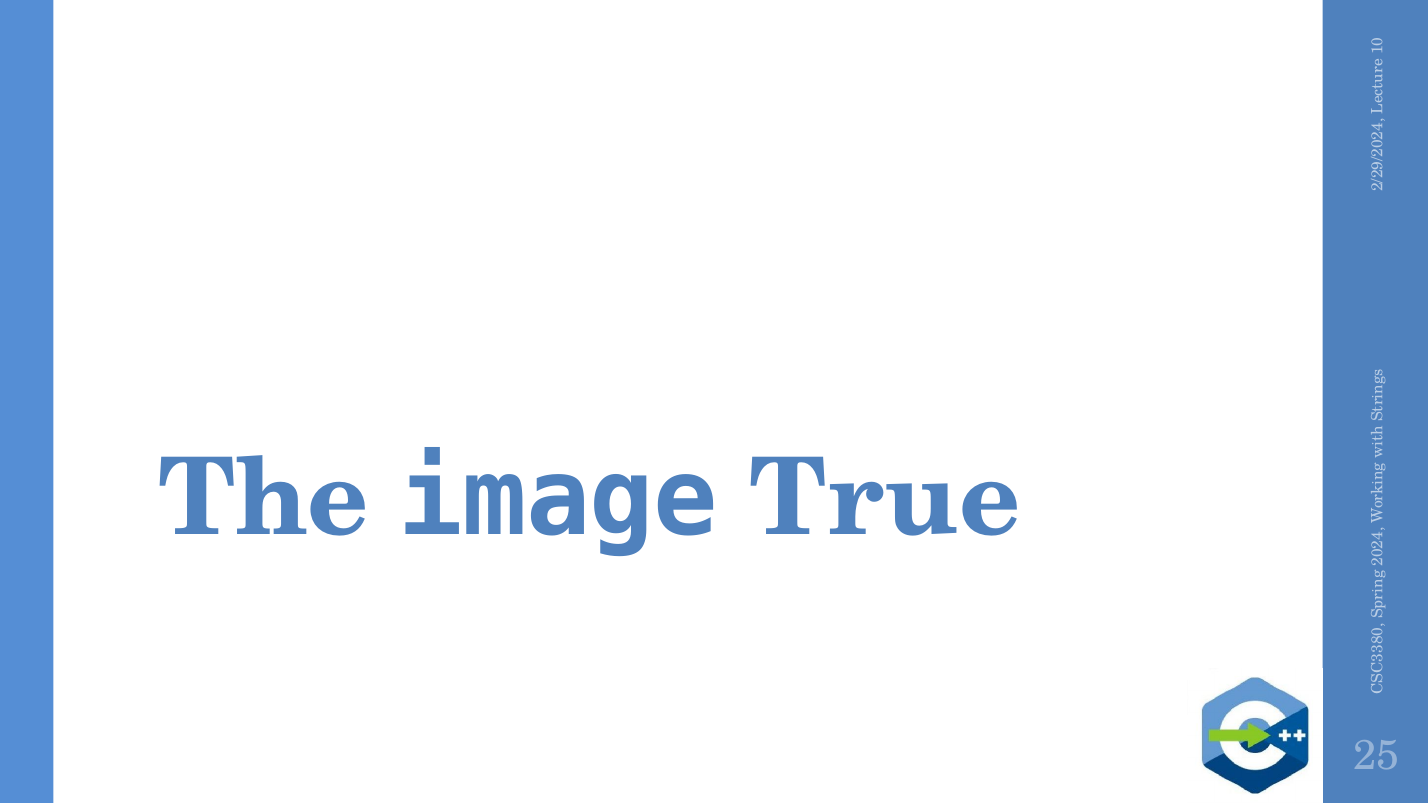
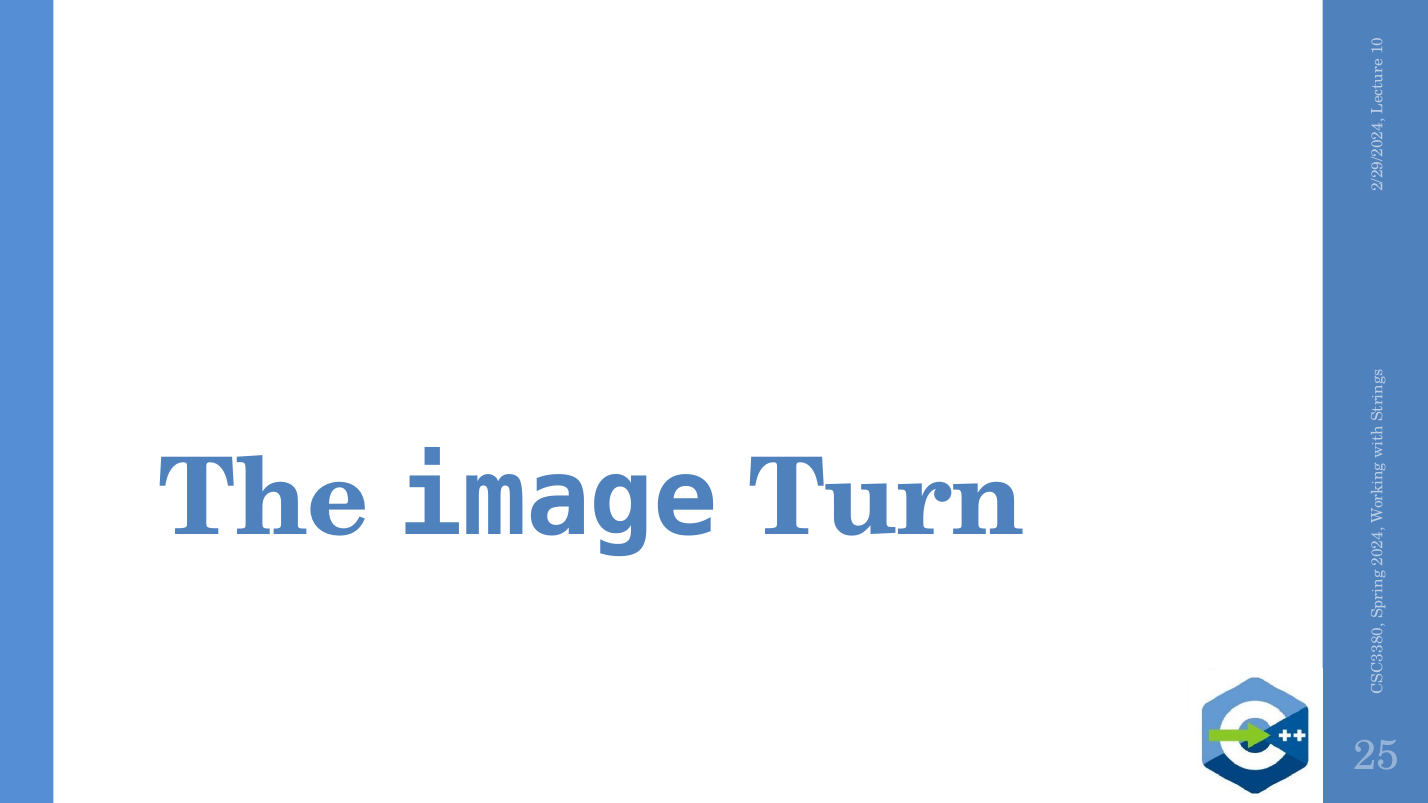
True: True -> Turn
